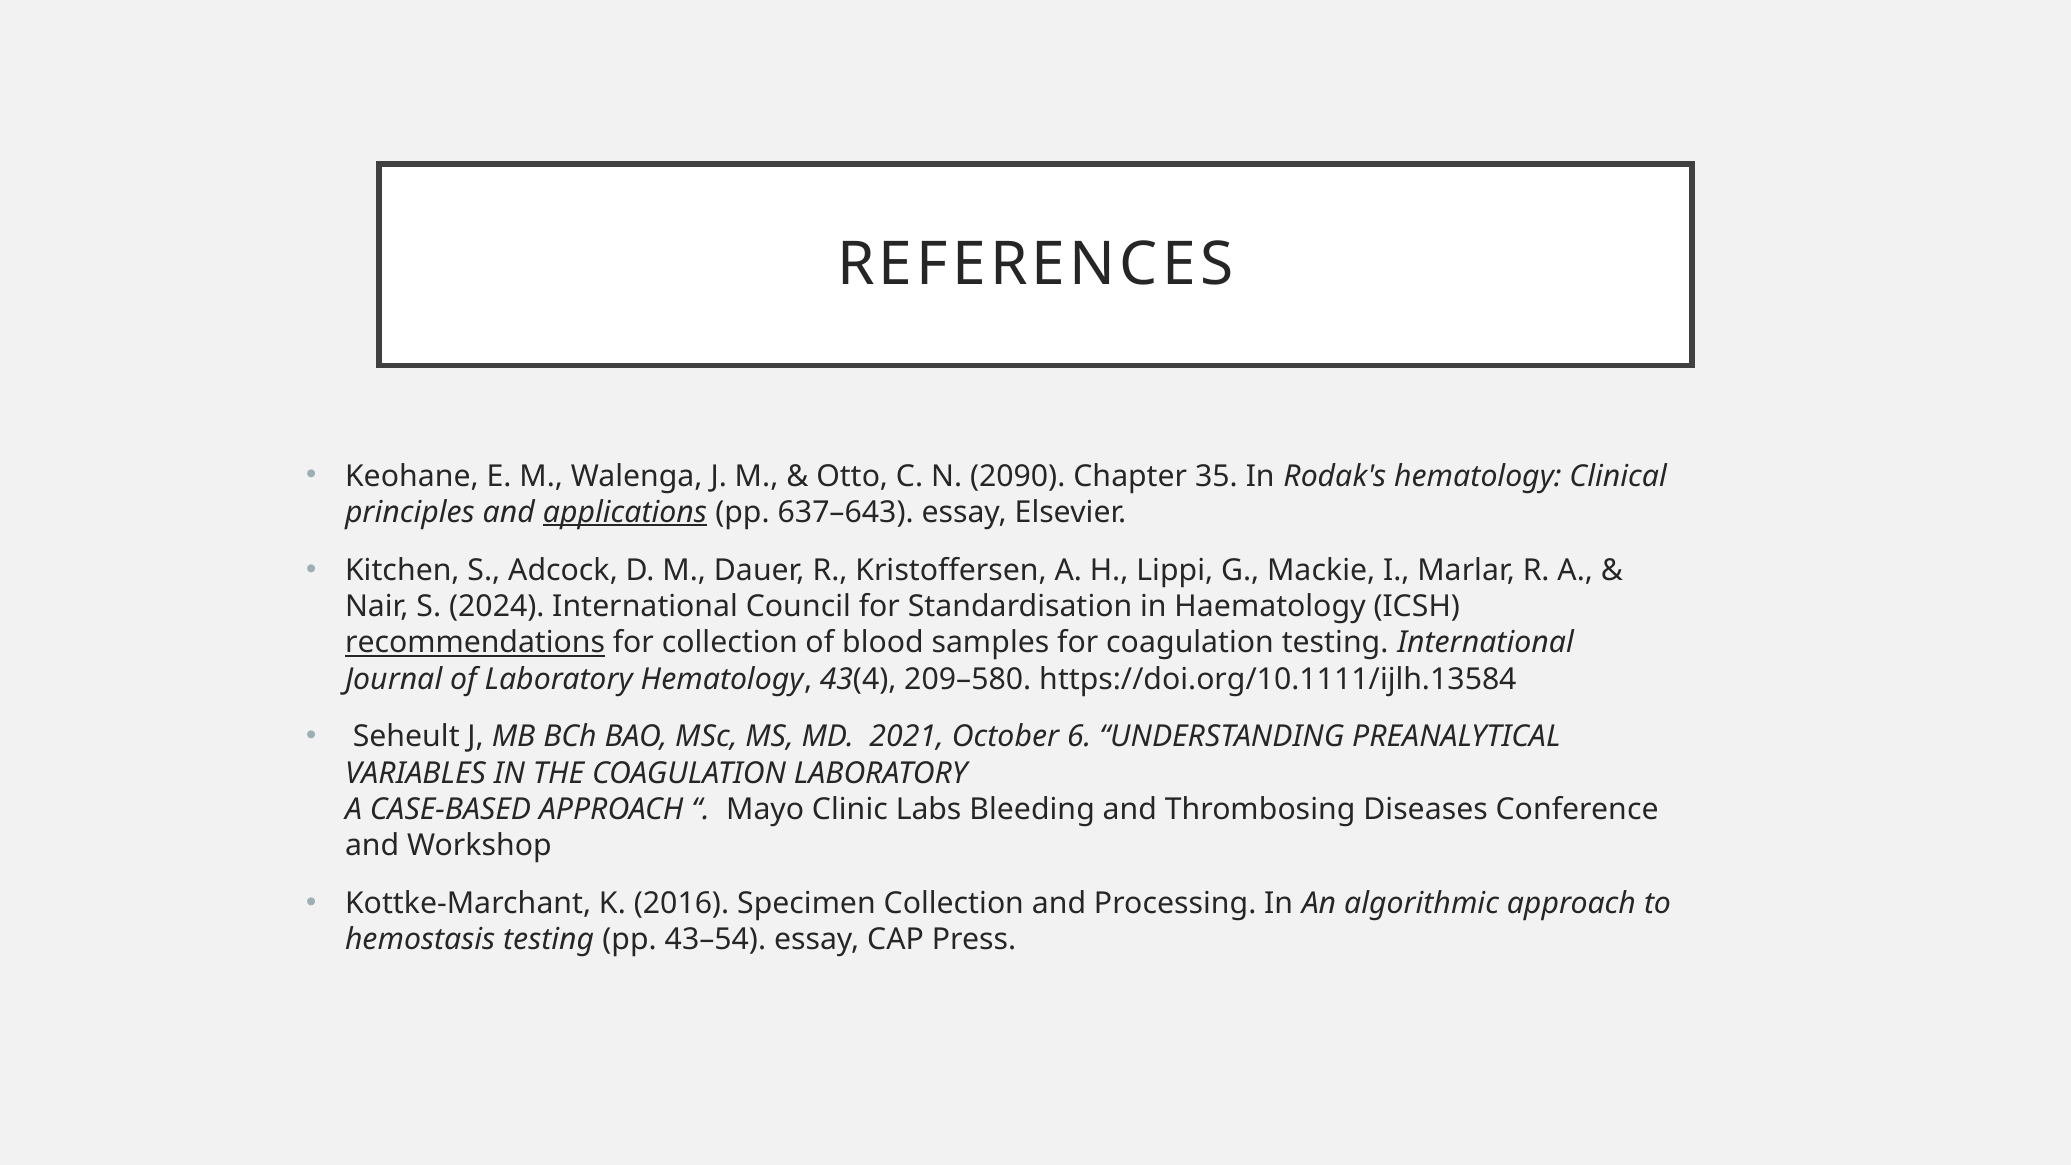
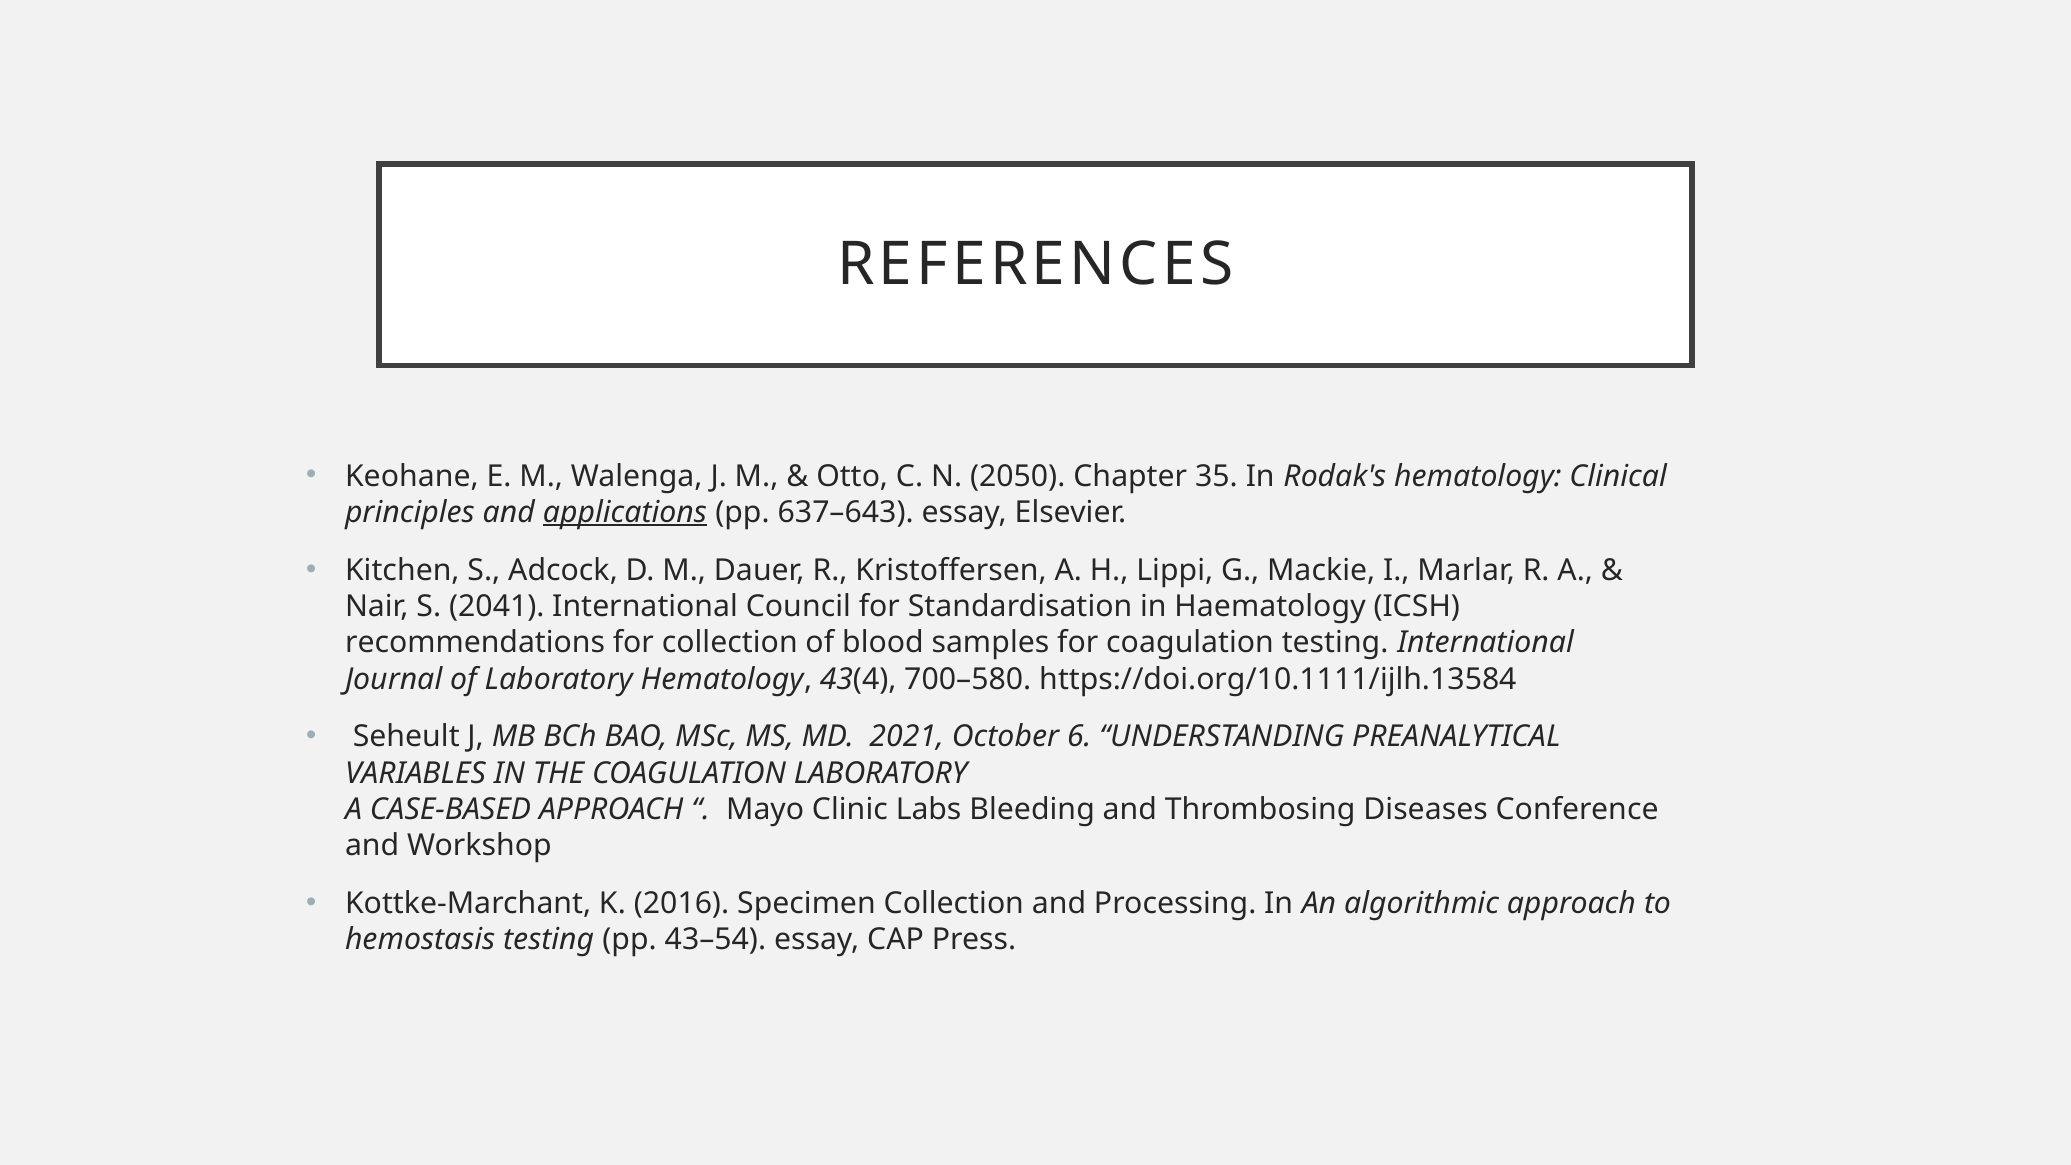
2090: 2090 -> 2050
2024: 2024 -> 2041
recommendations underline: present -> none
209–580: 209–580 -> 700–580
